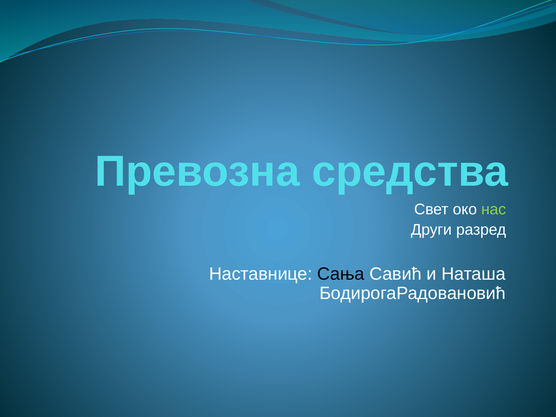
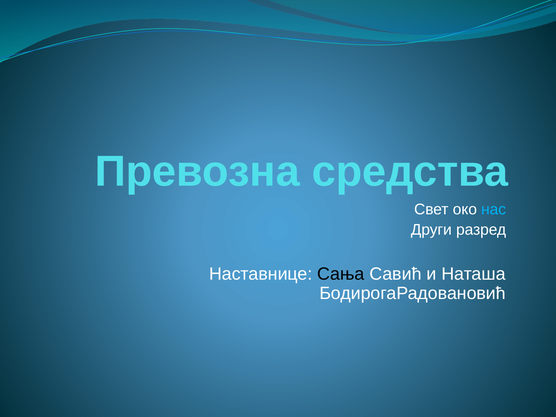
нас colour: light green -> light blue
